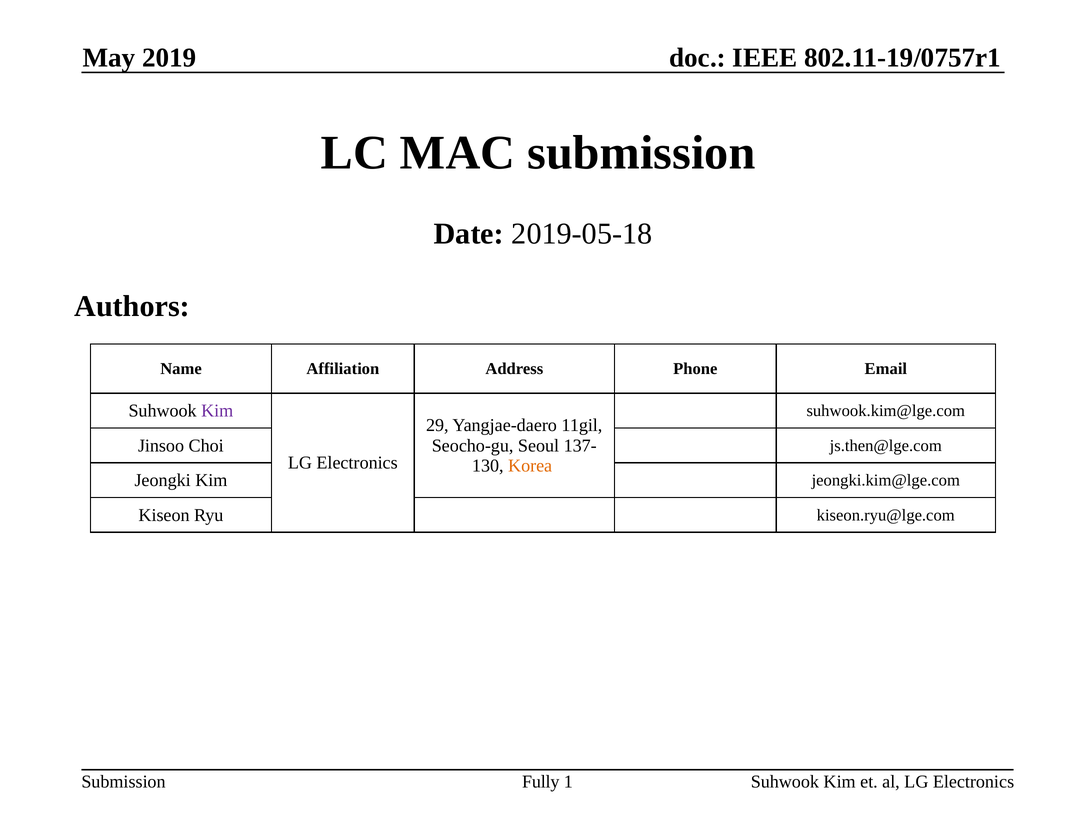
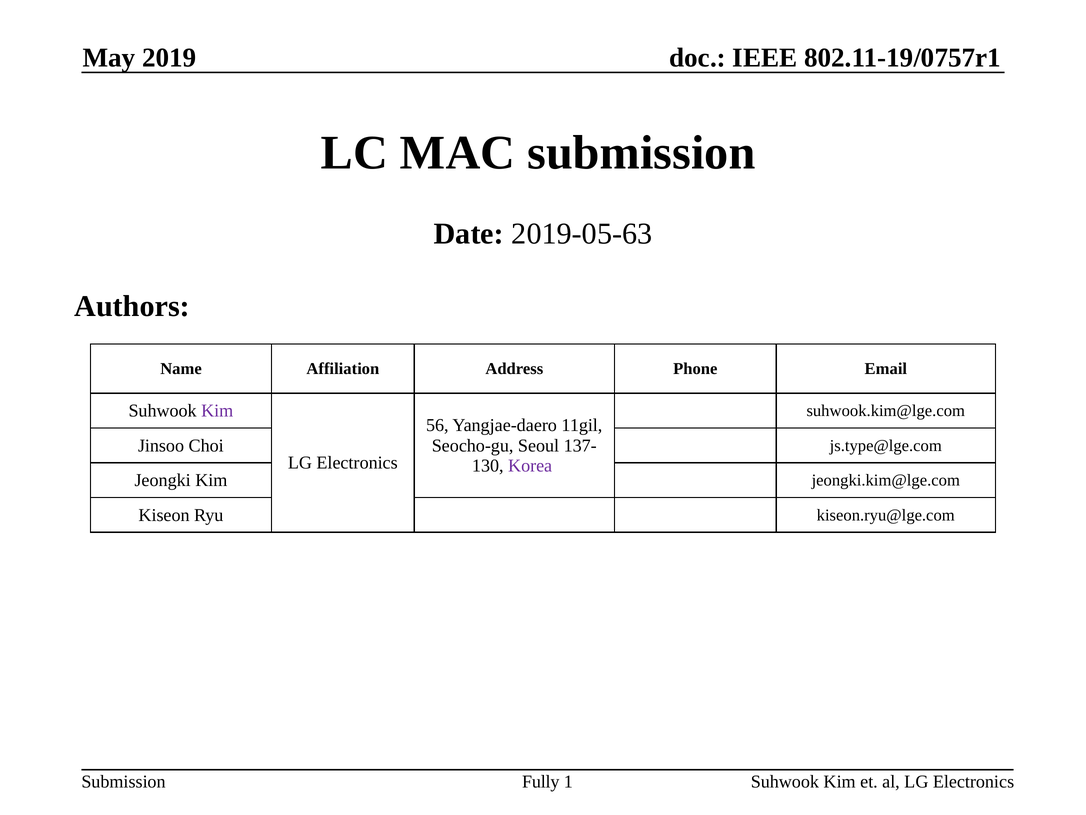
2019-05-18: 2019-05-18 -> 2019-05-63
29: 29 -> 56
js.then@lge.com: js.then@lge.com -> js.type@lge.com
Korea colour: orange -> purple
